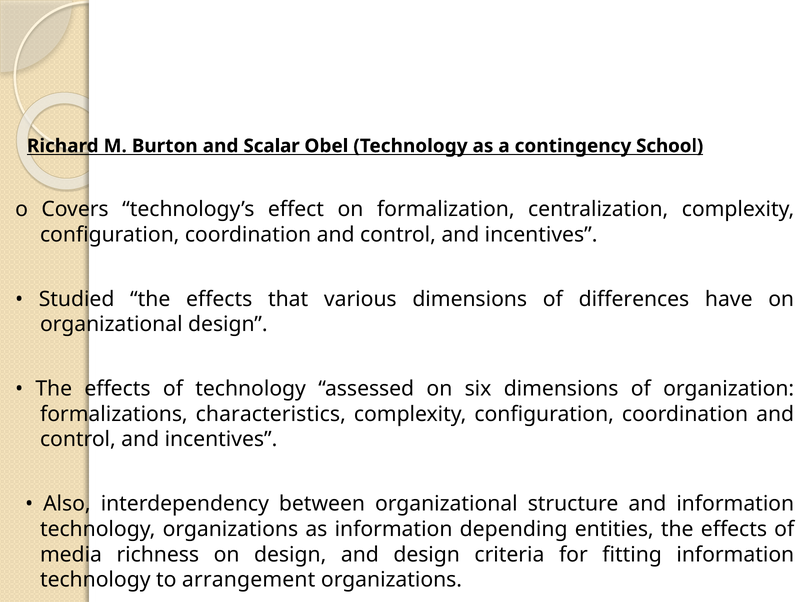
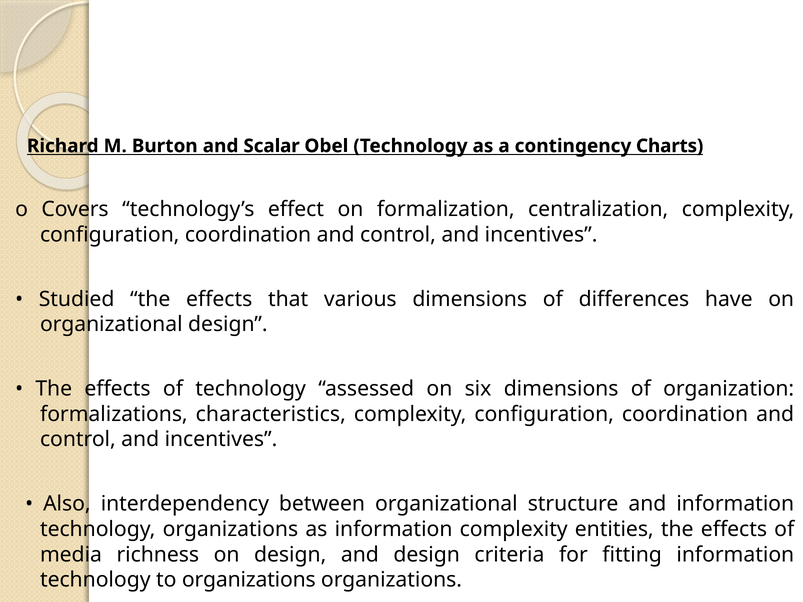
School: School -> Charts
information depending: depending -> complexity
to arrangement: arrangement -> organizations
